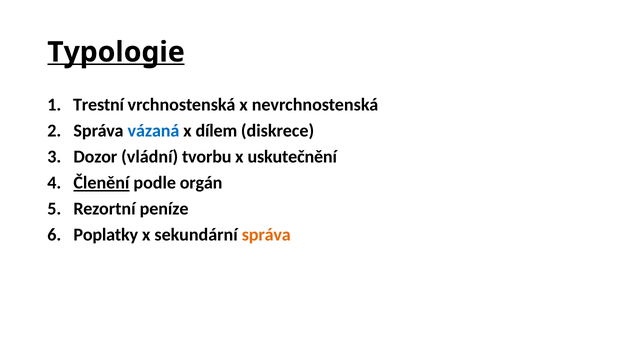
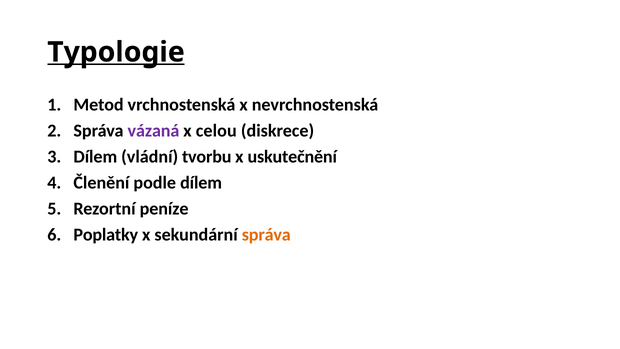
Trestní: Trestní -> Metod
vázaná colour: blue -> purple
dílem: dílem -> celou
Dozor at (95, 157): Dozor -> Dílem
Členění underline: present -> none
podle orgán: orgán -> dílem
